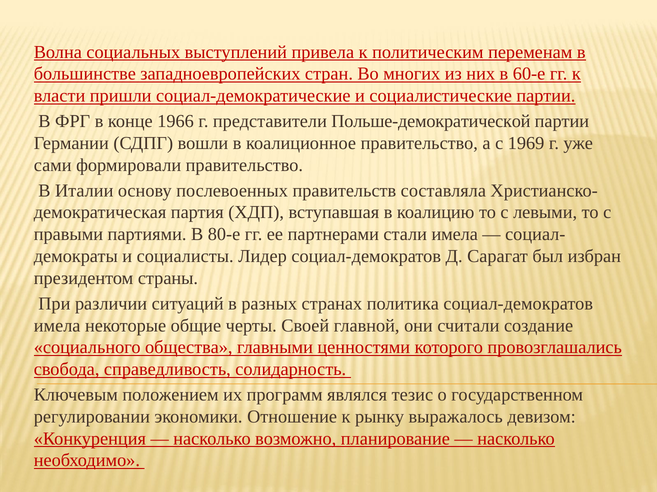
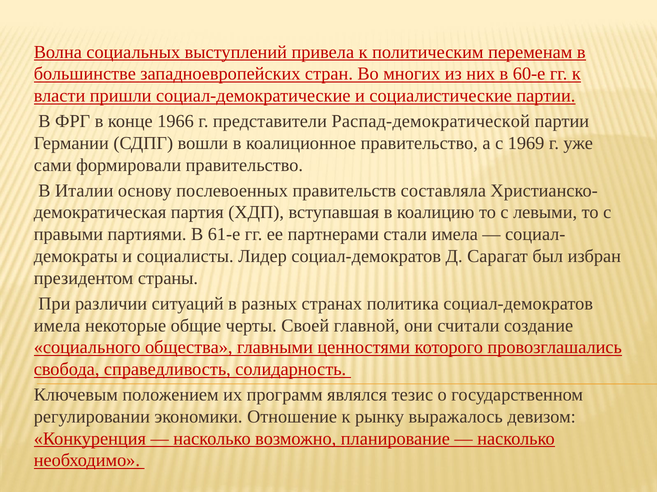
Польше-демократической: Польше-демократической -> Распад-демократической
80-е: 80-е -> 61-е
